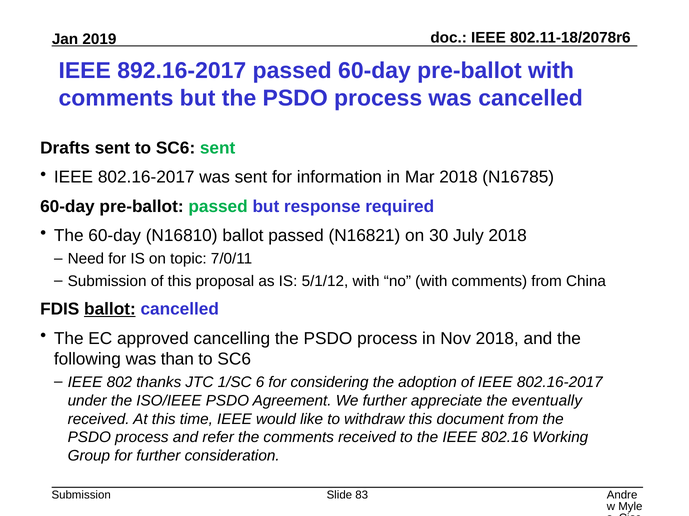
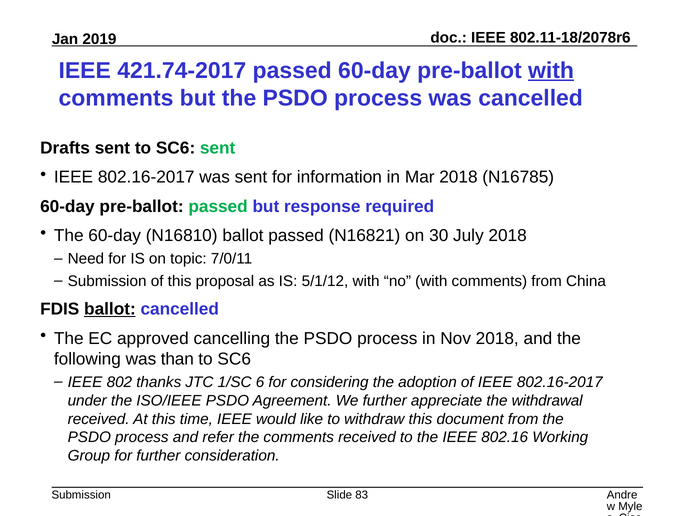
892.16-2017: 892.16-2017 -> 421.74-2017
with at (551, 71) underline: none -> present
eventually: eventually -> withdrawal
